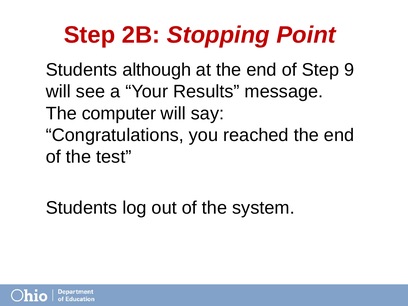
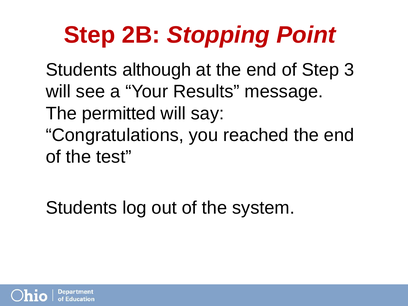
9: 9 -> 3
computer: computer -> permitted
